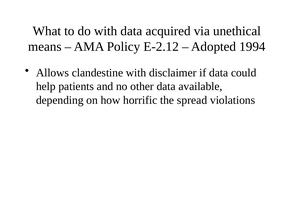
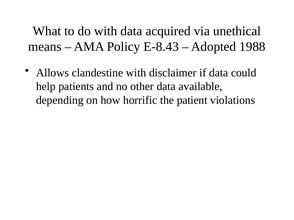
E-2.12: E-2.12 -> E-8.43
1994: 1994 -> 1988
spread: spread -> patient
